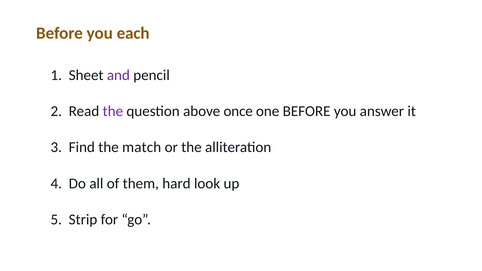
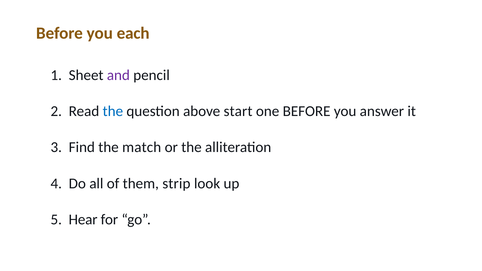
the at (113, 111) colour: purple -> blue
once: once -> start
hard: hard -> strip
Strip: Strip -> Hear
